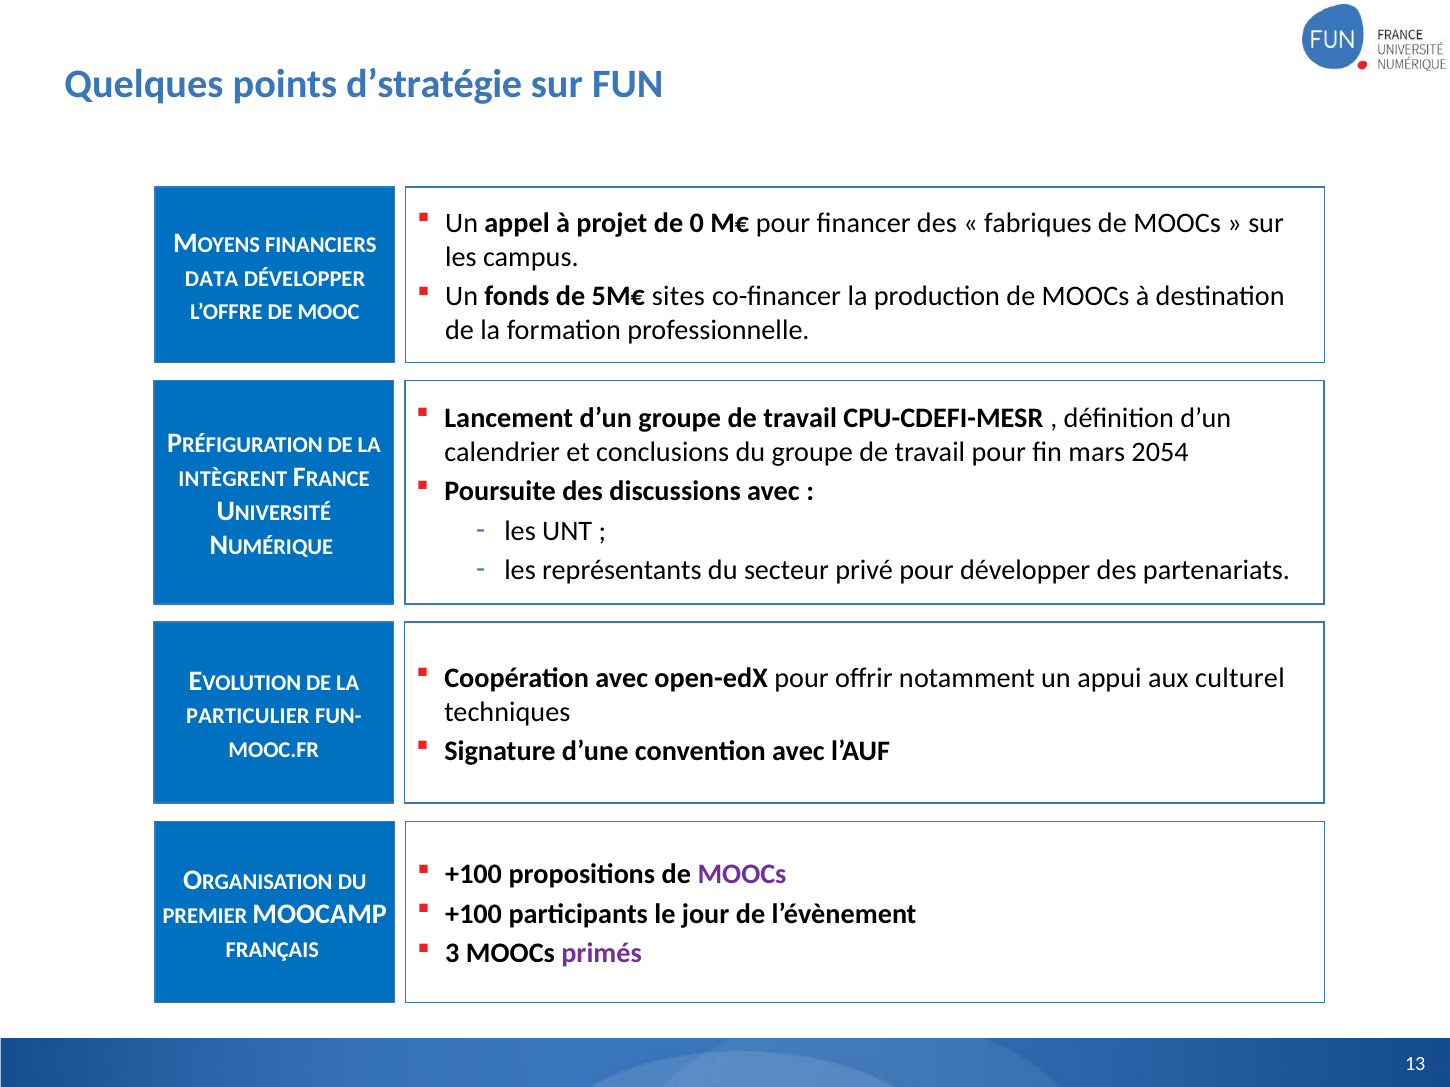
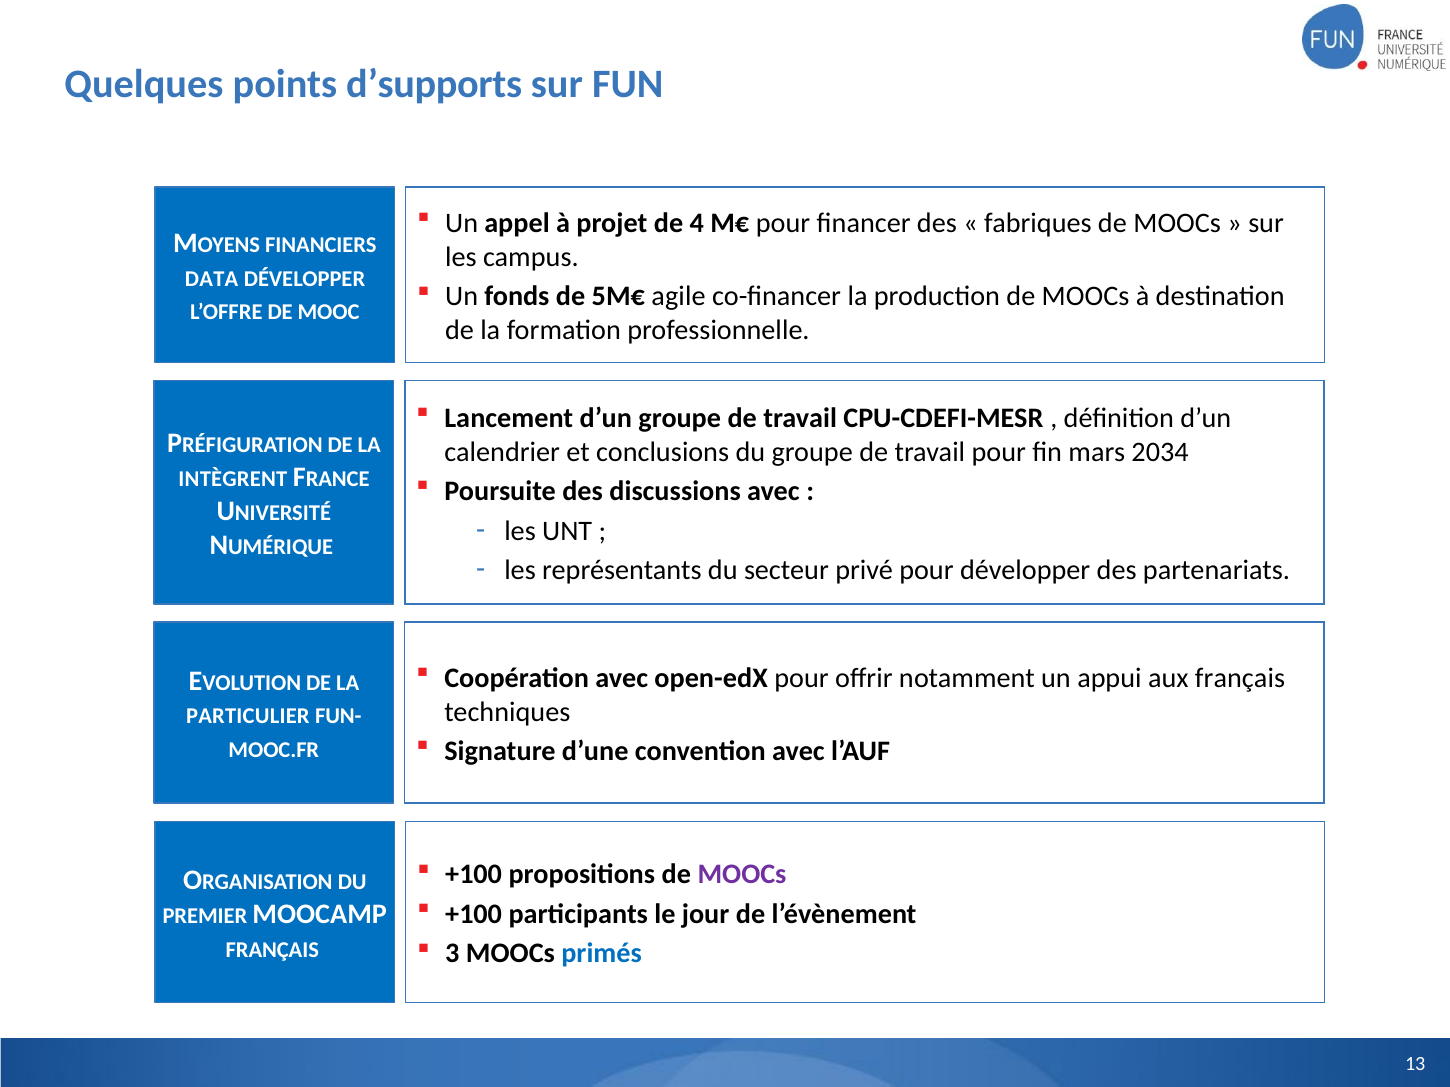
d’stratégie: d’stratégie -> d’supports
0: 0 -> 4
sites: sites -> agile
2054: 2054 -> 2034
aux culturel: culturel -> français
primés colour: purple -> blue
